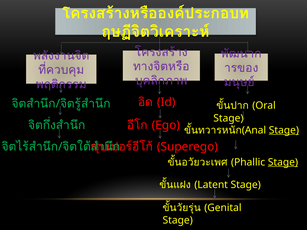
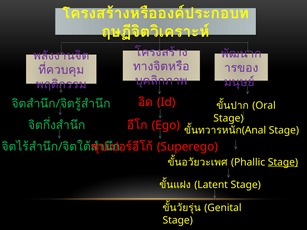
Stage at (284, 130) underline: present -> none
